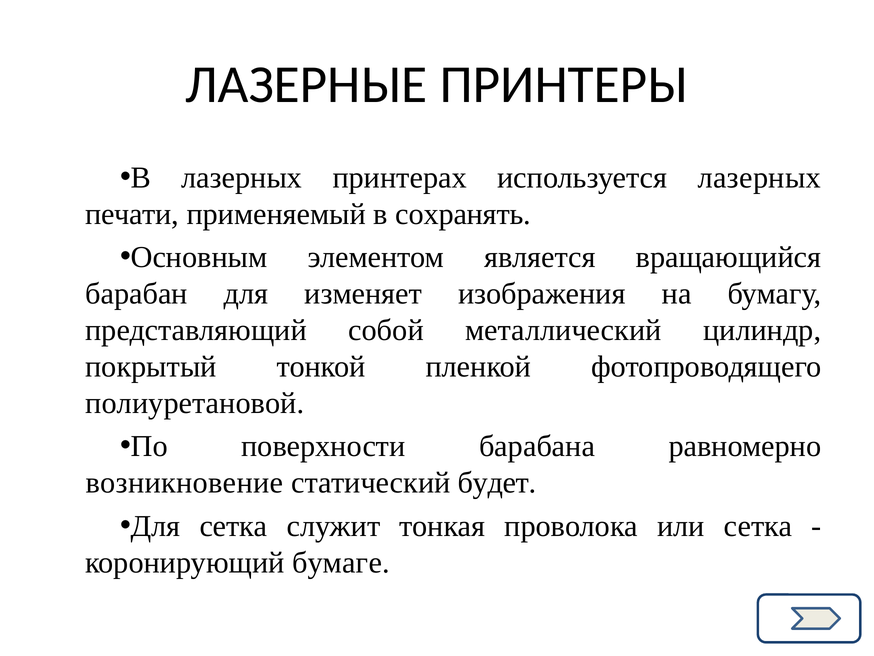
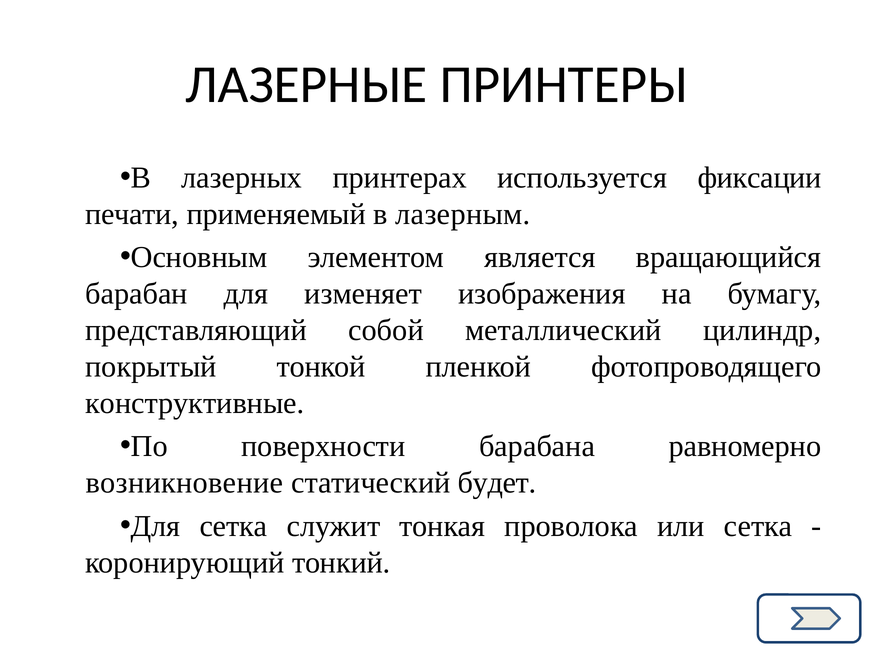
используется лазерных: лазерных -> фиксации
сохранять: сохранять -> лазерным
полиуретановой: полиуретановой -> конструктивные
бумаге: бумаге -> тонкий
